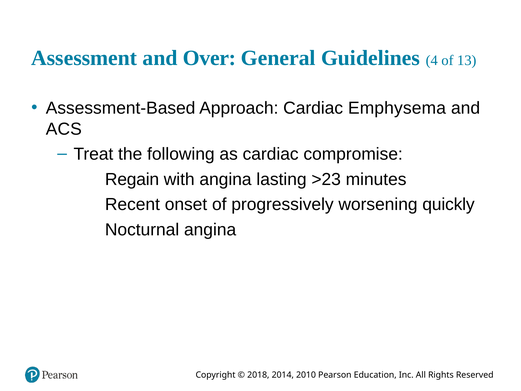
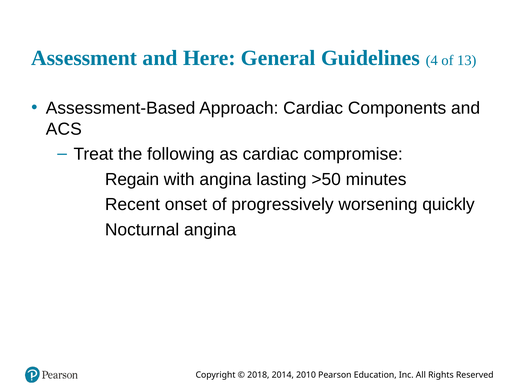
Over: Over -> Here
Emphysema: Emphysema -> Components
>23: >23 -> >50
